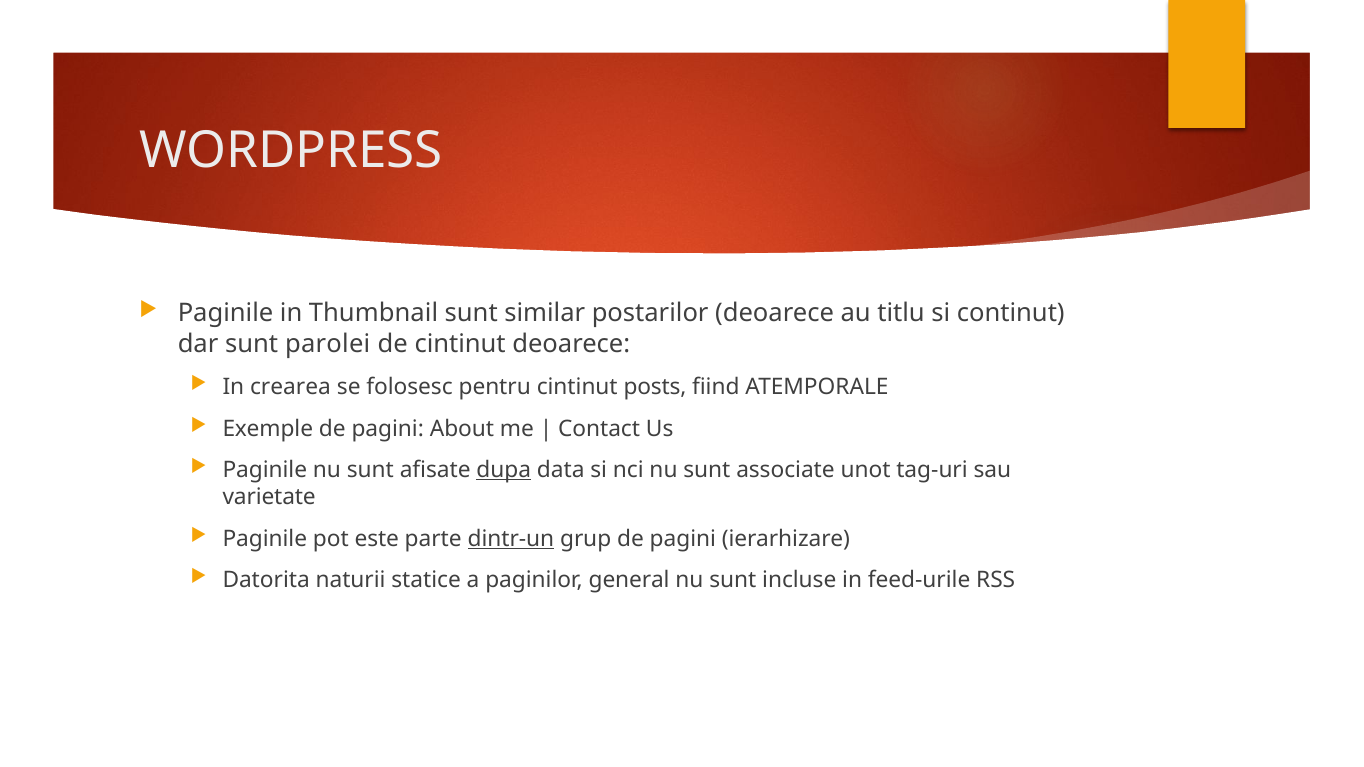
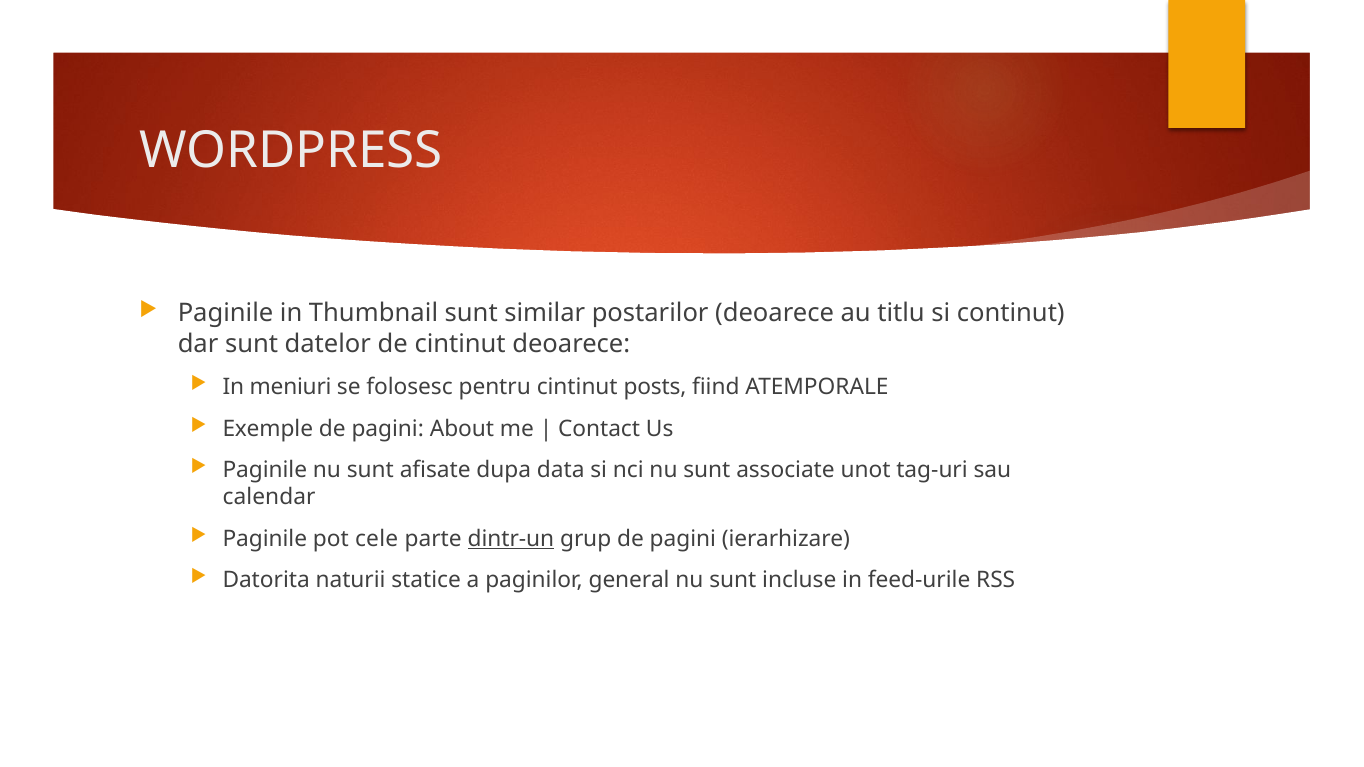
parolei: parolei -> datelor
crearea: crearea -> meniuri
dupa underline: present -> none
varietate: varietate -> calendar
este: este -> cele
